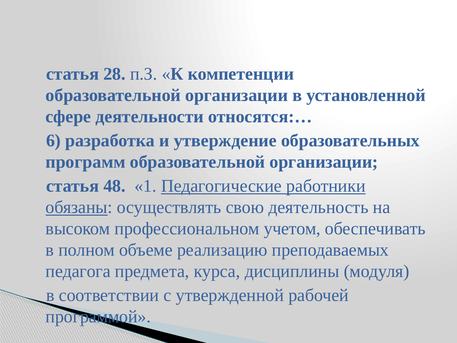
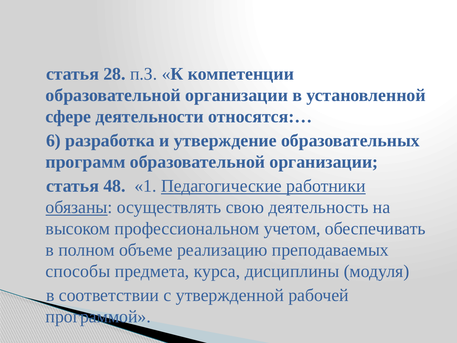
педагога: педагога -> способы
